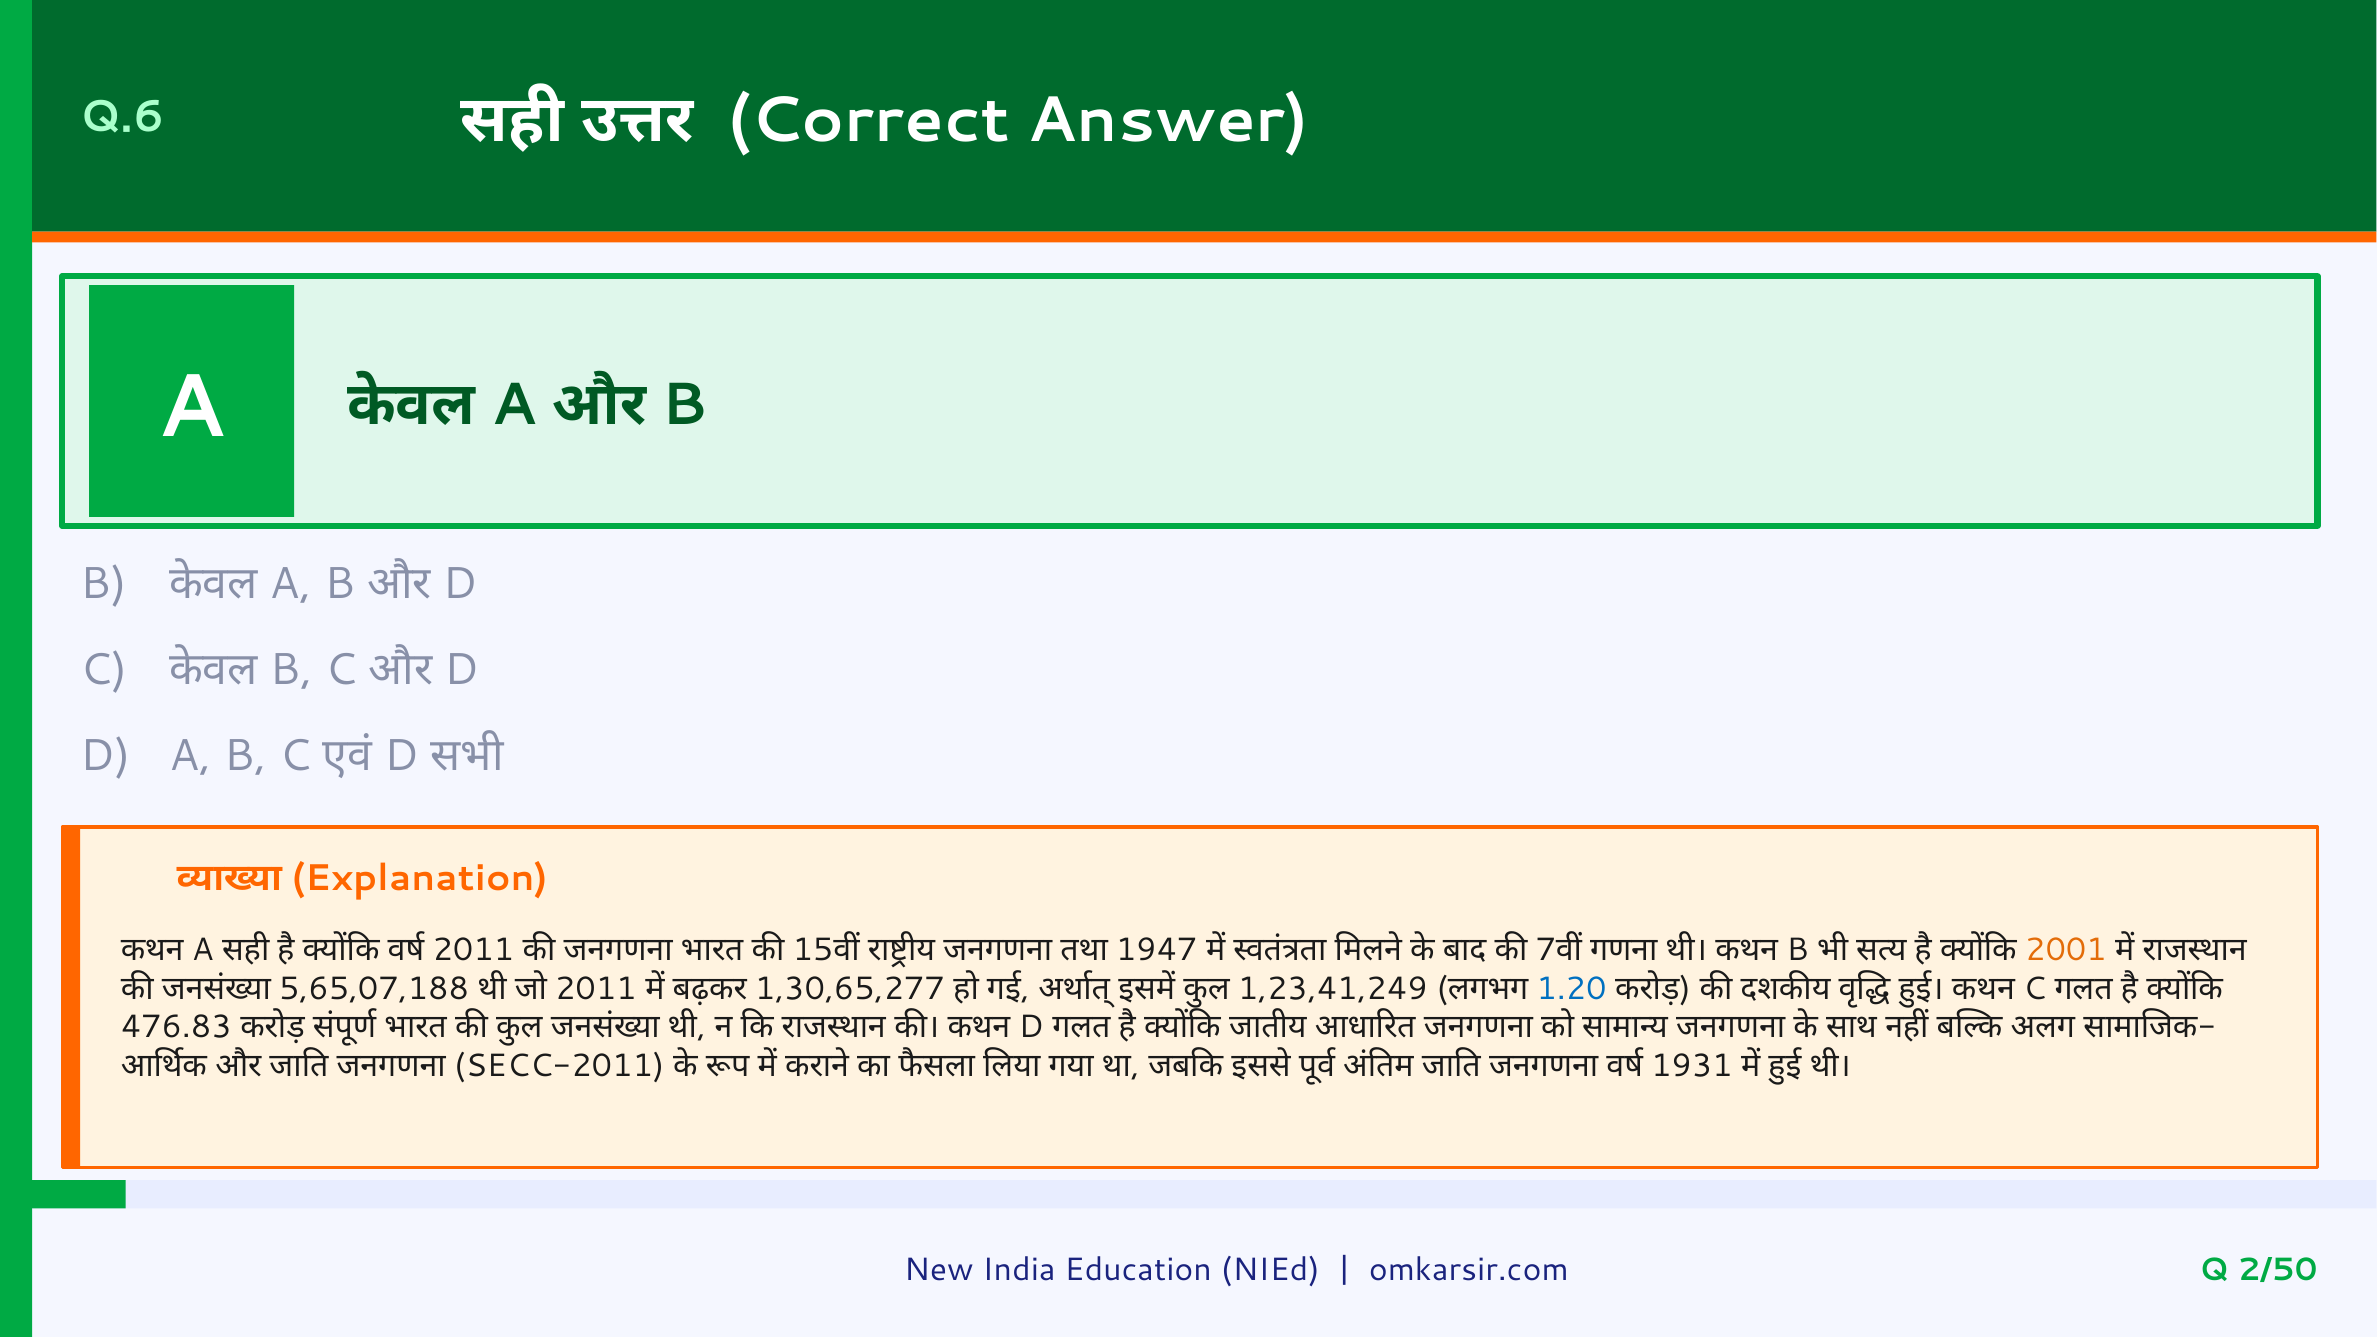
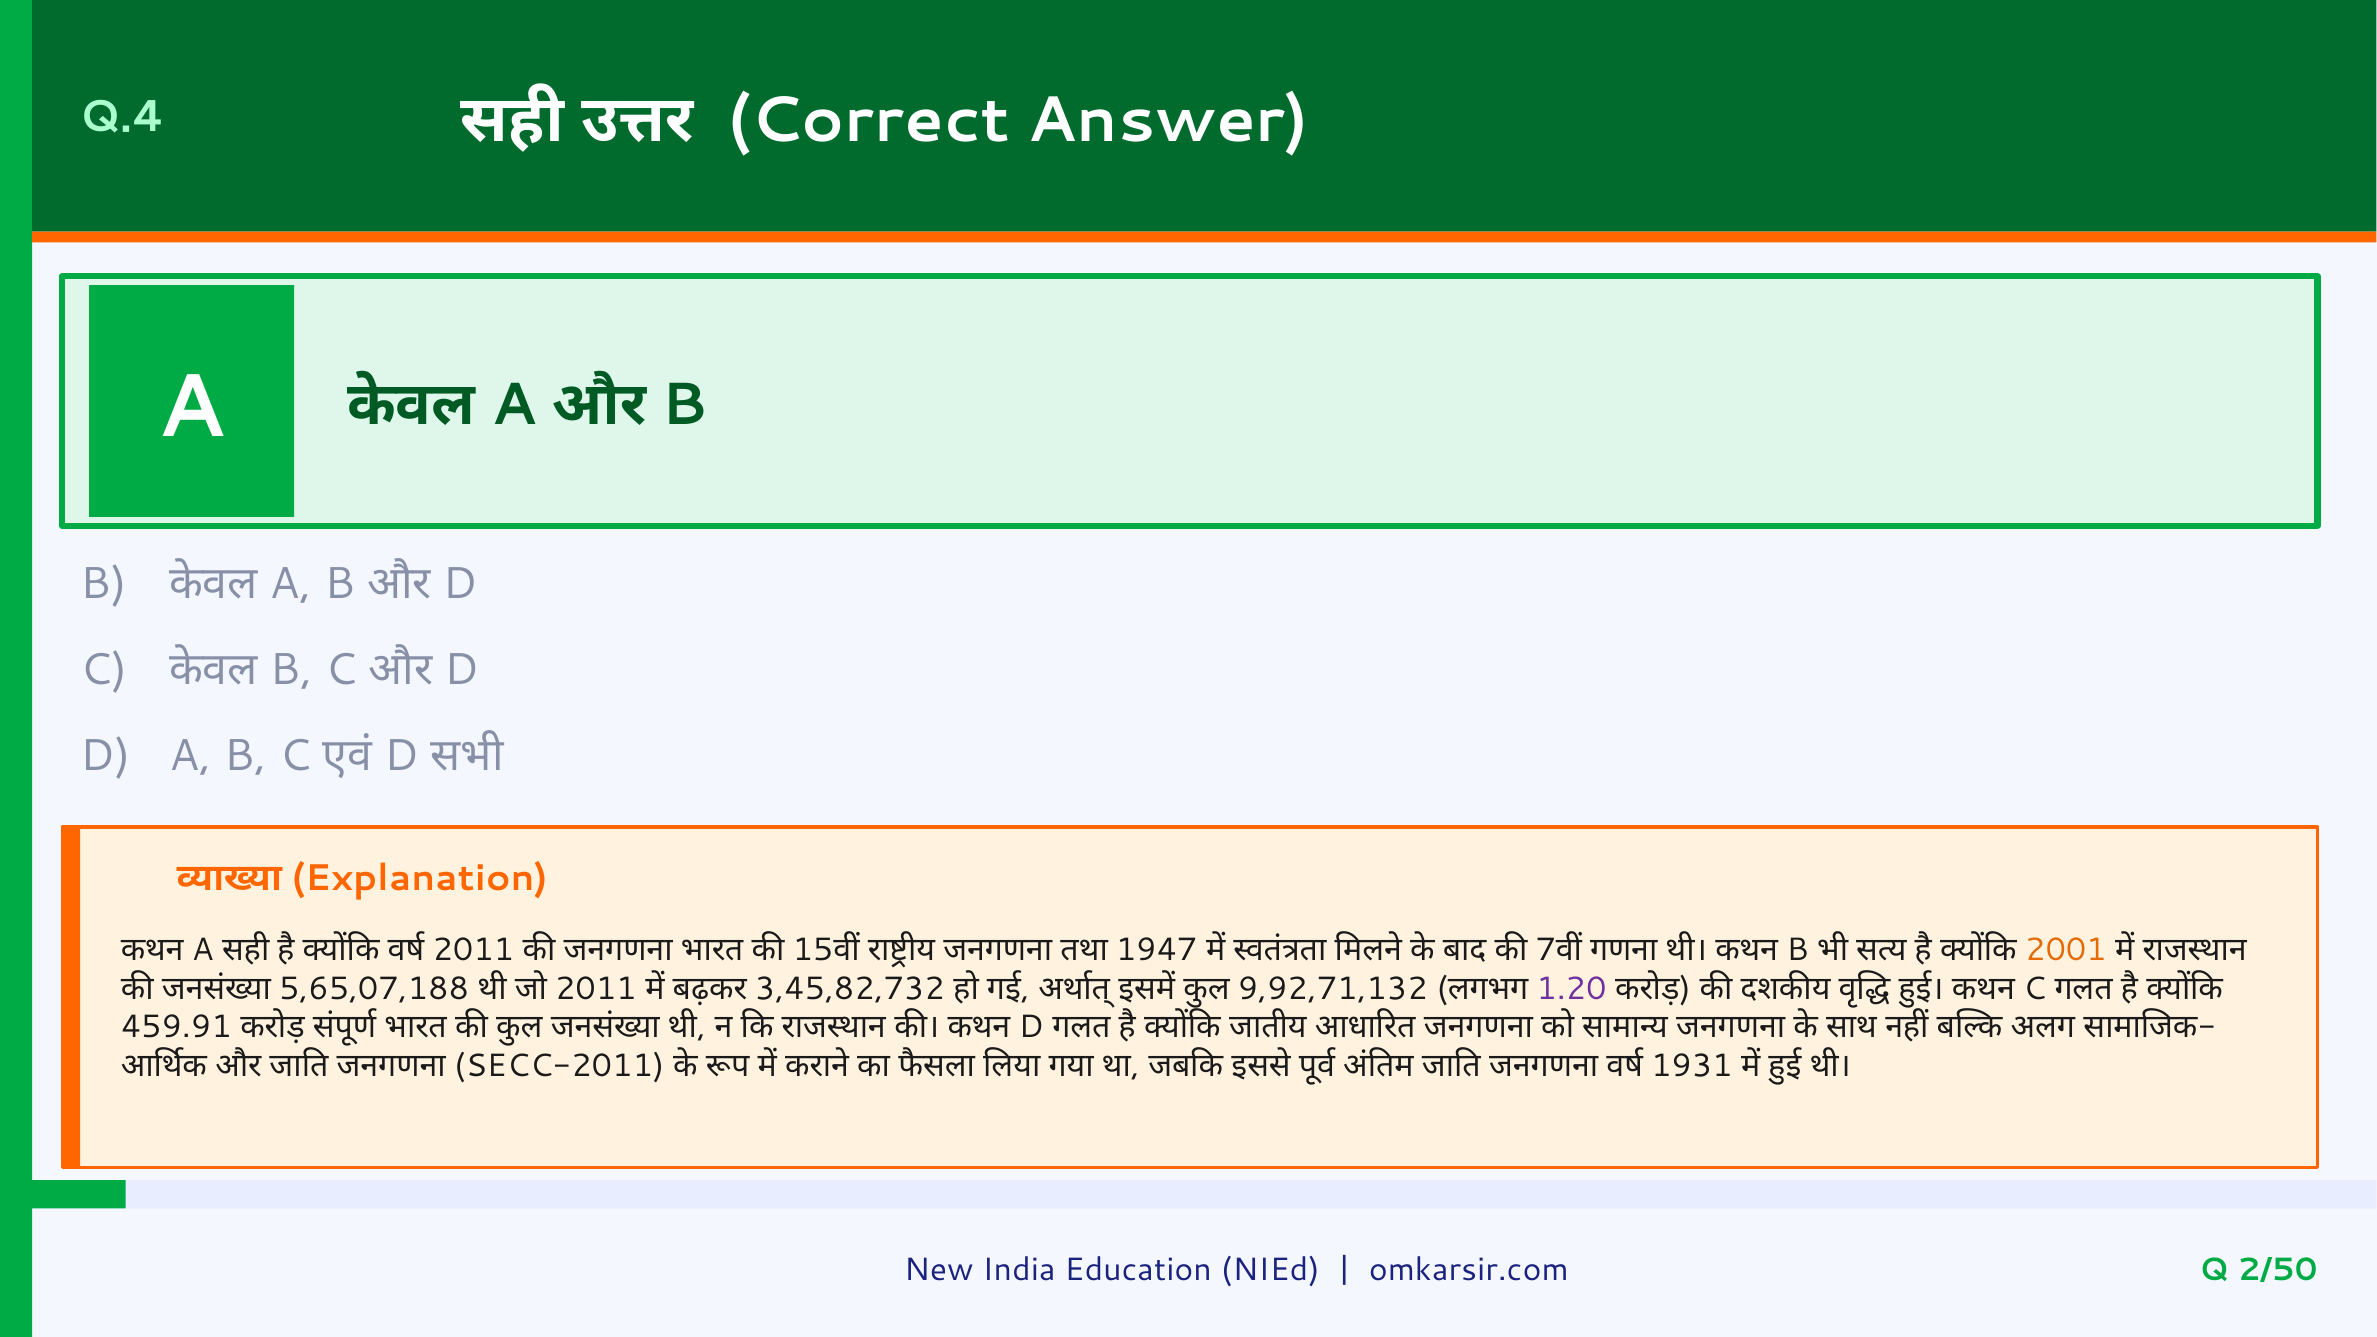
Q.6: Q.6 -> Q.4
1,30,65,277: 1,30,65,277 -> 3,45,82,732
1,23,41,249: 1,23,41,249 -> 9,92,71,132
1.20 colour: blue -> purple
476.83: 476.83 -> 459.91
